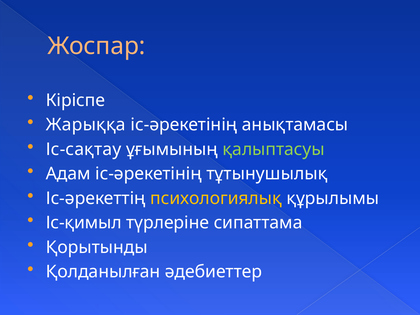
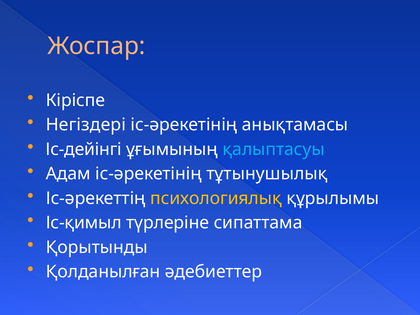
Жарыққа: Жарыққа -> Негіздері
Іс-сақтау: Іс-сақтау -> Іс-дейінгі
қалыптасуы colour: light green -> light blue
